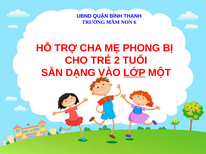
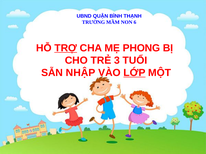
TRỢ underline: none -> present
2: 2 -> 3
DẠNG: DẠNG -> NHẬP
